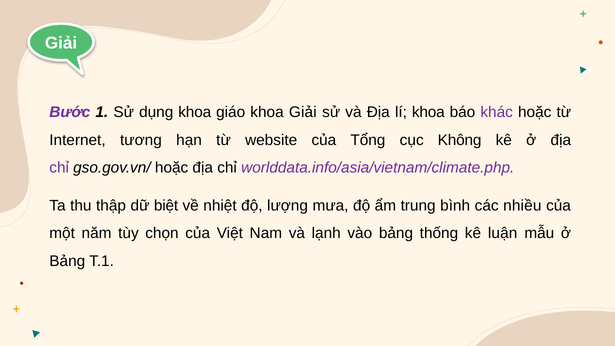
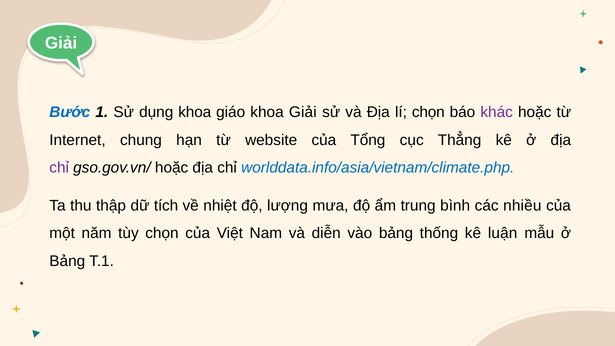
Bước colour: purple -> blue
lí khoa: khoa -> chọn
tương: tương -> chung
Không: Không -> Thẳng
worlddata.info/asia/vietnam/climate.php colour: purple -> blue
biệt: biệt -> tích
lạnh: lạnh -> diễn
